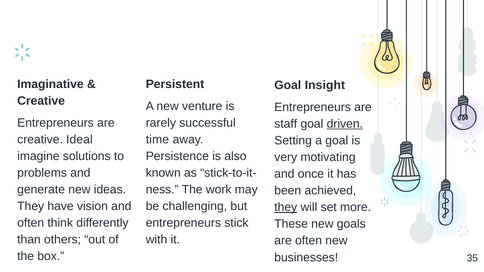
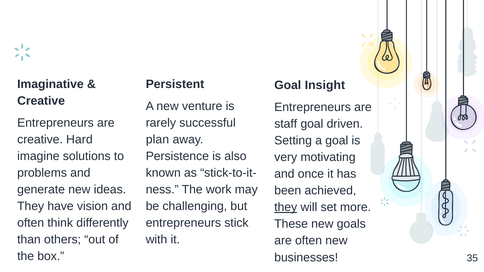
driven underline: present -> none
Ideal: Ideal -> Hard
time: time -> plan
